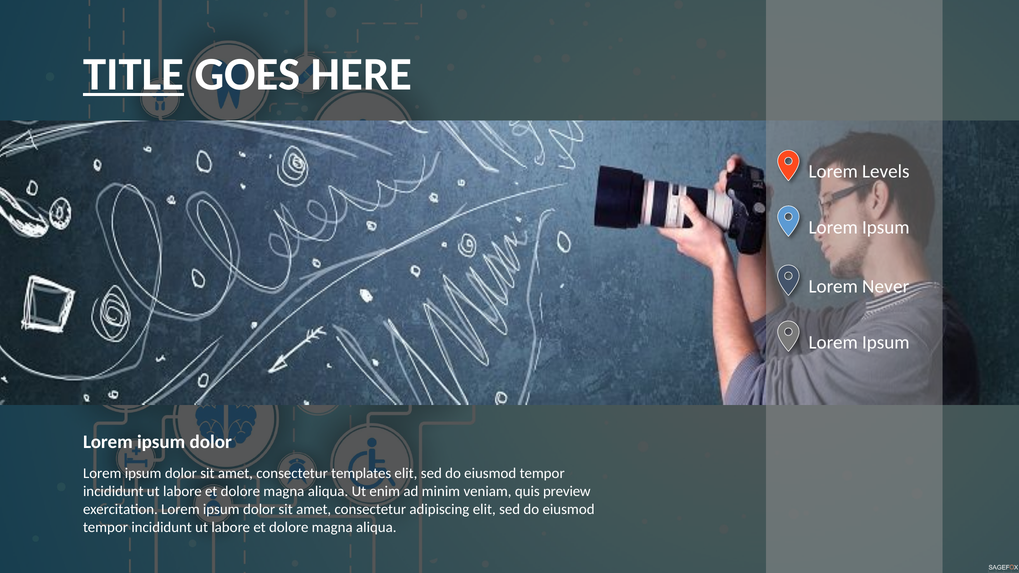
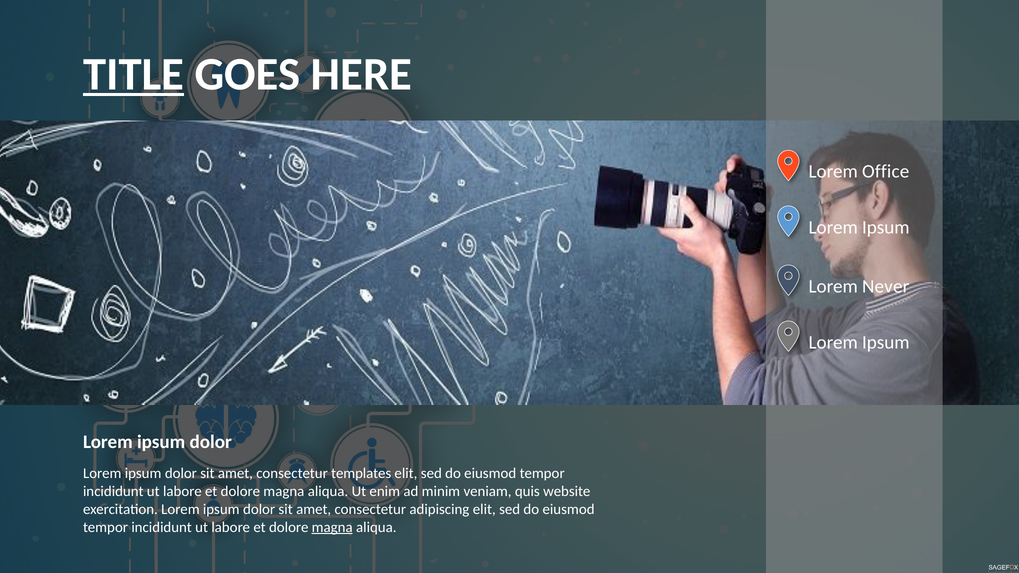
Levels: Levels -> Office
preview: preview -> website
magna at (332, 527) underline: none -> present
